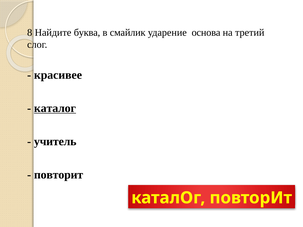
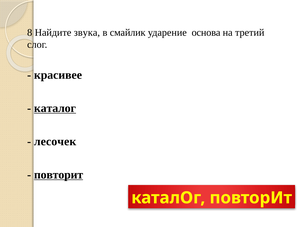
буква: буква -> звука
учитель: учитель -> лесочек
повторит at (59, 175) underline: none -> present
